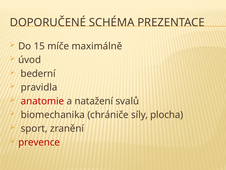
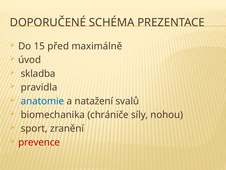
míče: míče -> před
bederní: bederní -> skladba
anatomie colour: red -> blue
plocha: plocha -> nohou
